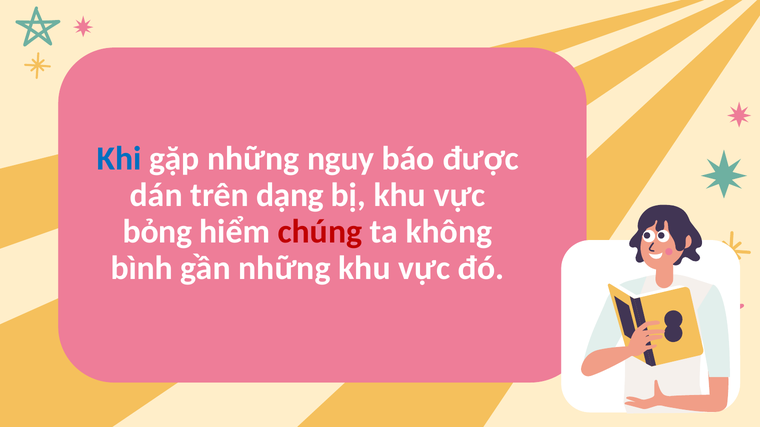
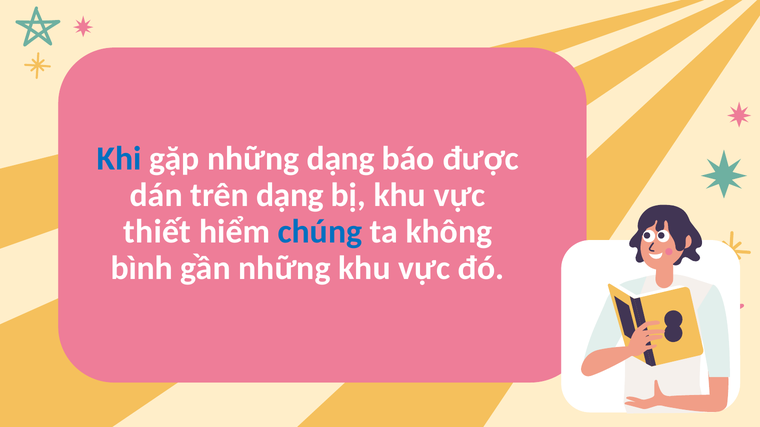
những nguy: nguy -> dạng
bỏng: bỏng -> thiết
chúng colour: red -> blue
